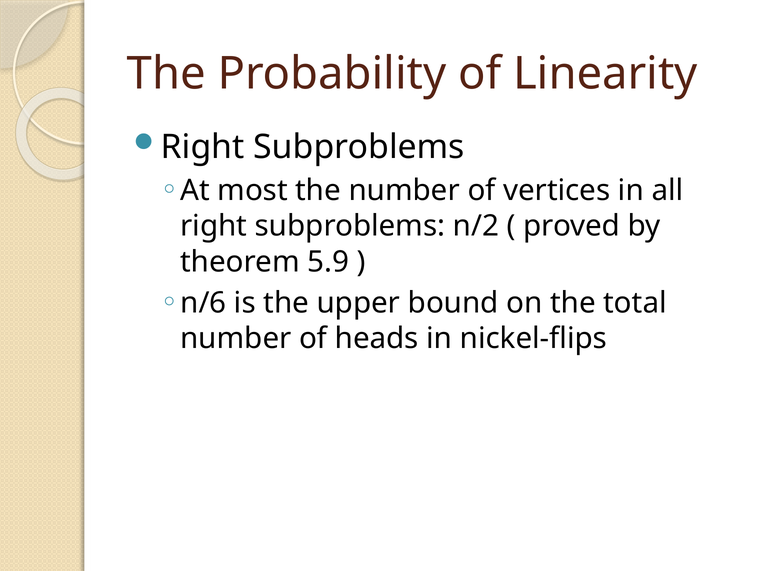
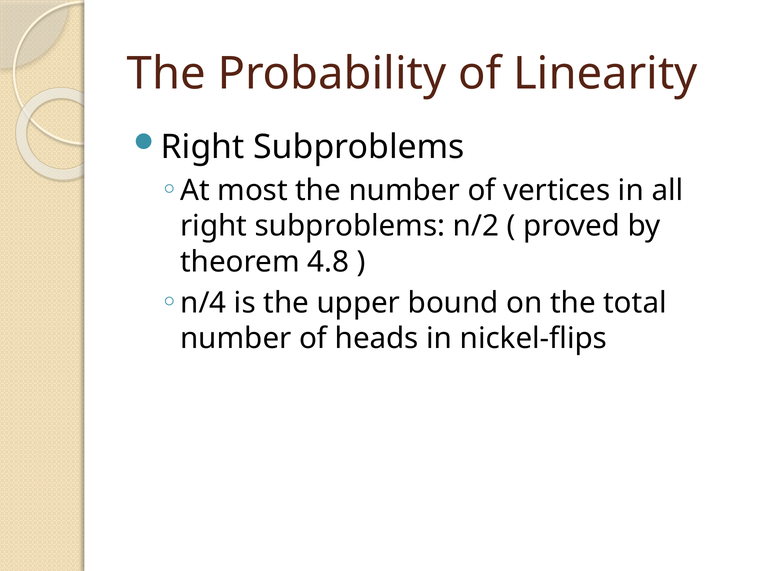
5.9: 5.9 -> 4.8
n/6: n/6 -> n/4
